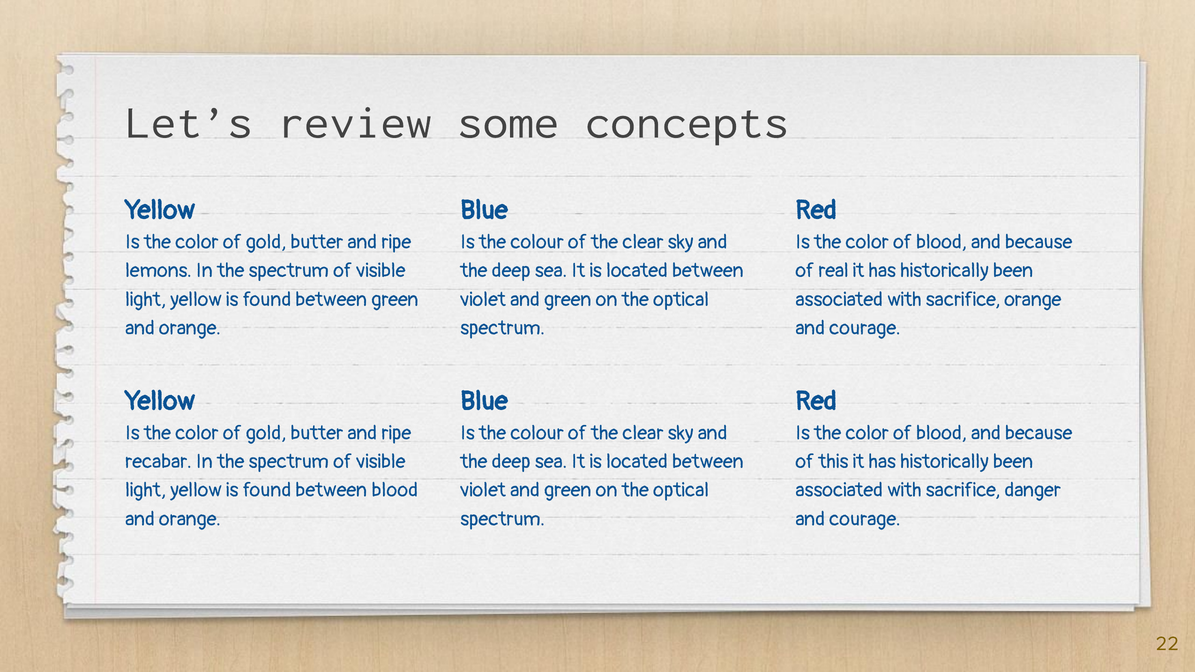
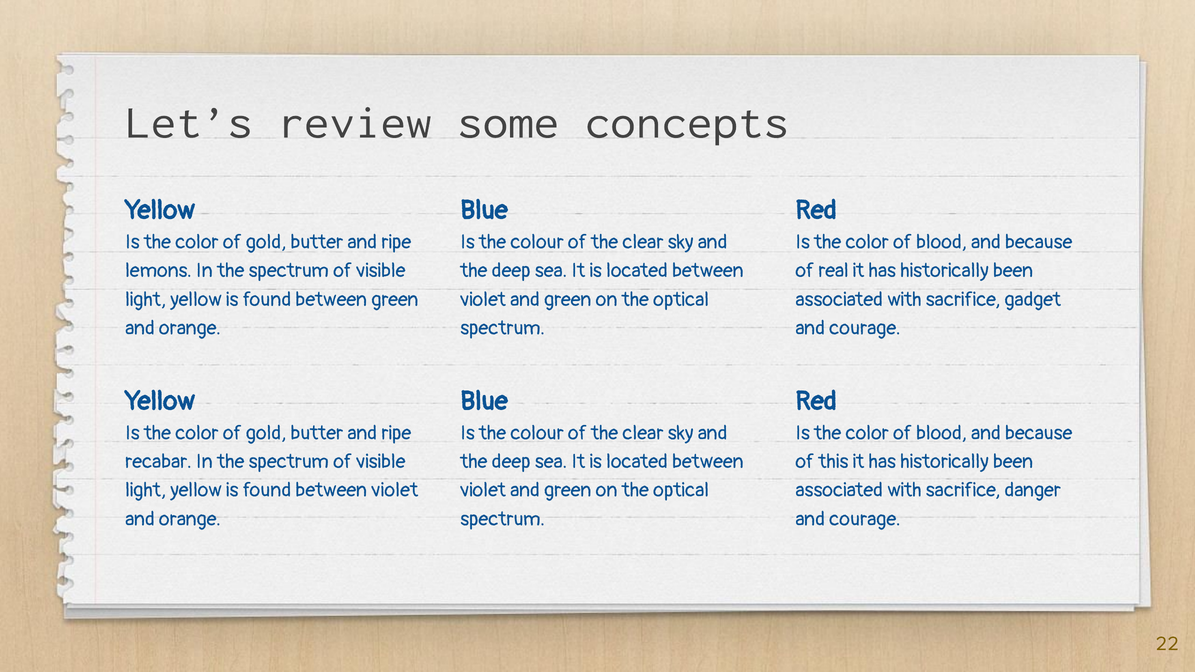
sacrifice orange: orange -> gadget
found between blood: blood -> violet
